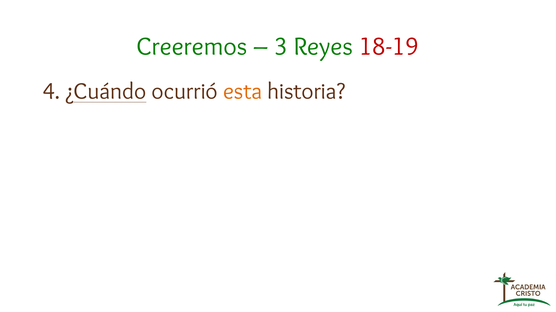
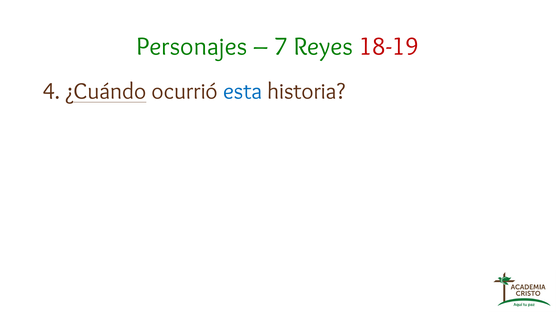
Creeremos: Creeremos -> Personajes
3: 3 -> 7
esta colour: orange -> blue
